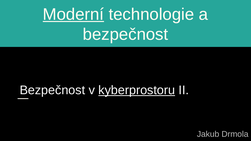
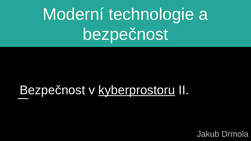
Moderní underline: present -> none
